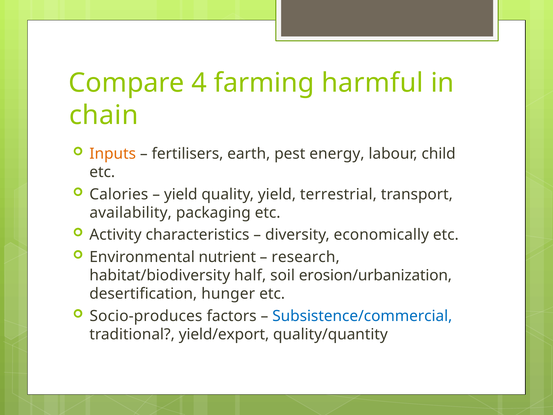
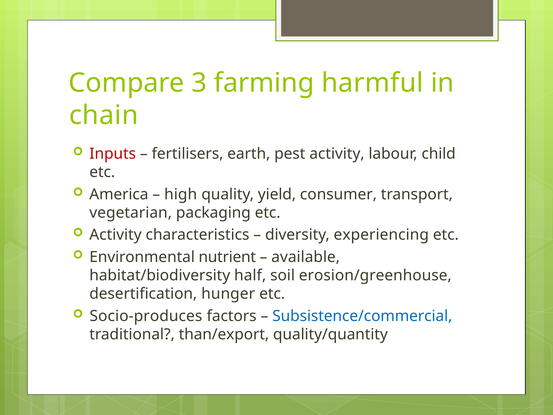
4: 4 -> 3
Inputs colour: orange -> red
pest energy: energy -> activity
Calories: Calories -> America
yield at (181, 194): yield -> high
terrestrial: terrestrial -> consumer
availability: availability -> vegetarian
economically: economically -> experiencing
research: research -> available
erosion/urbanization: erosion/urbanization -> erosion/greenhouse
yield/export: yield/export -> than/export
